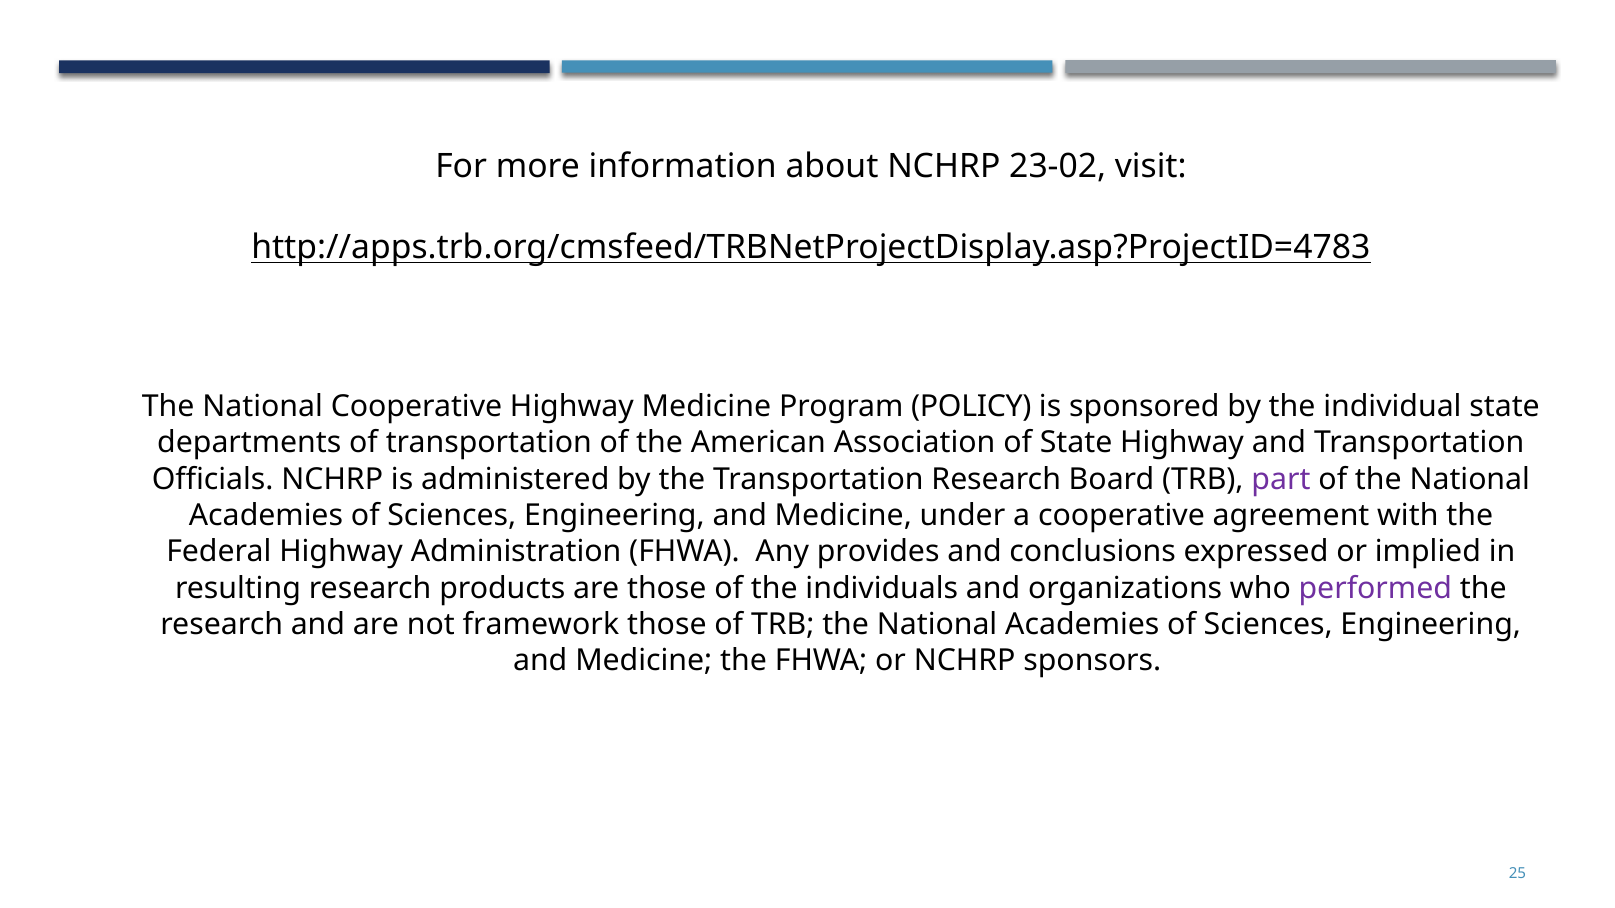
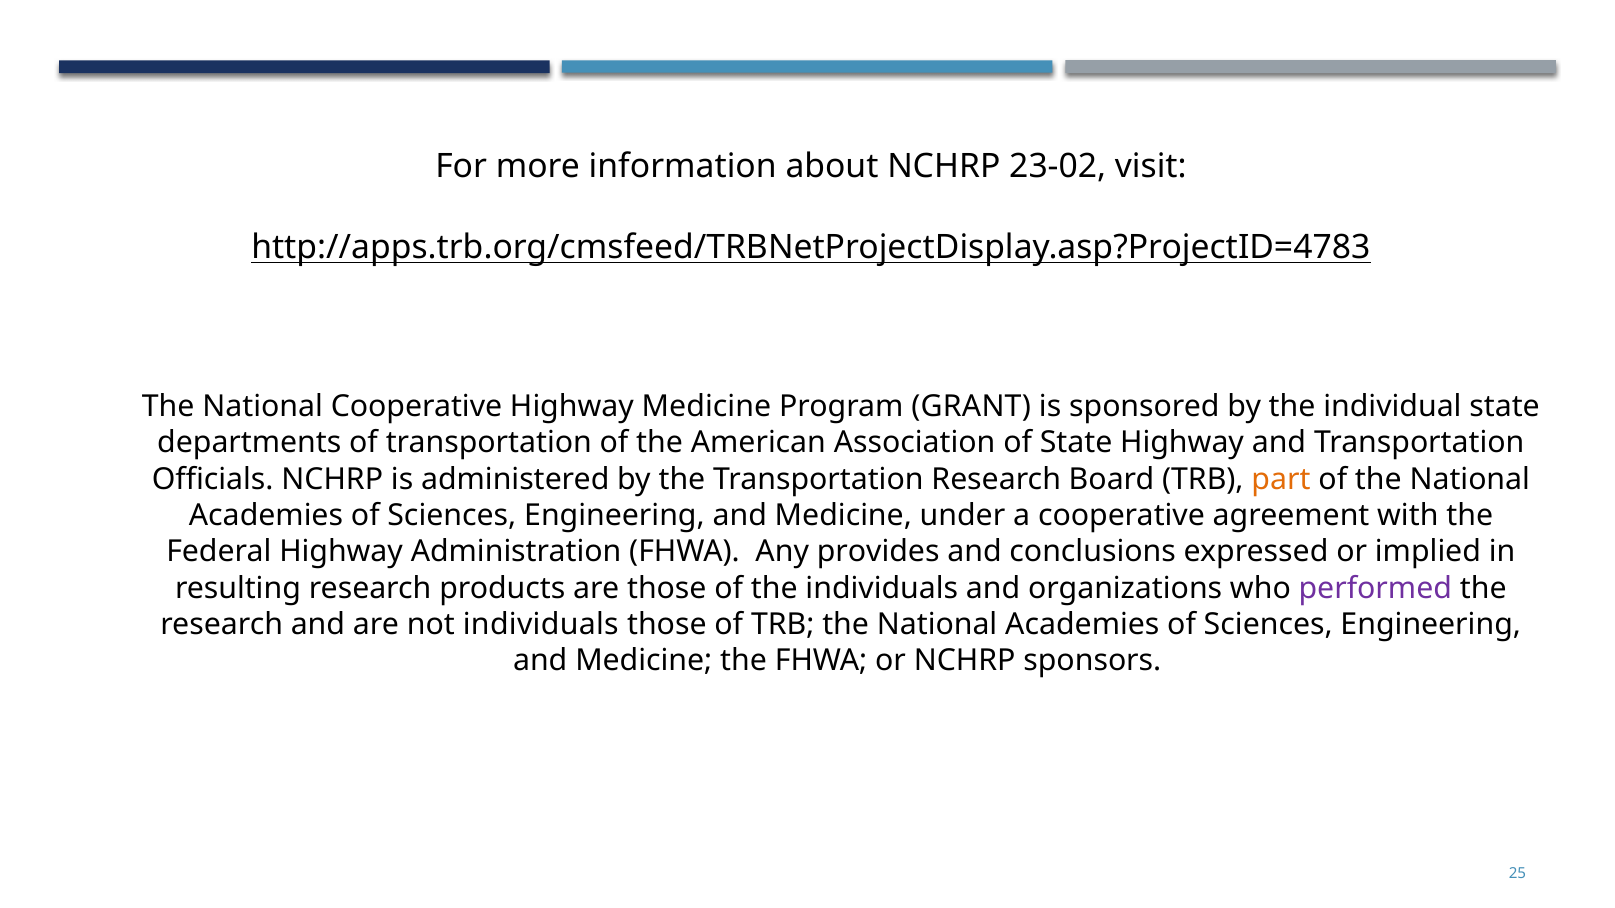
POLICY: POLICY -> GRANT
part colour: purple -> orange
not framework: framework -> individuals
